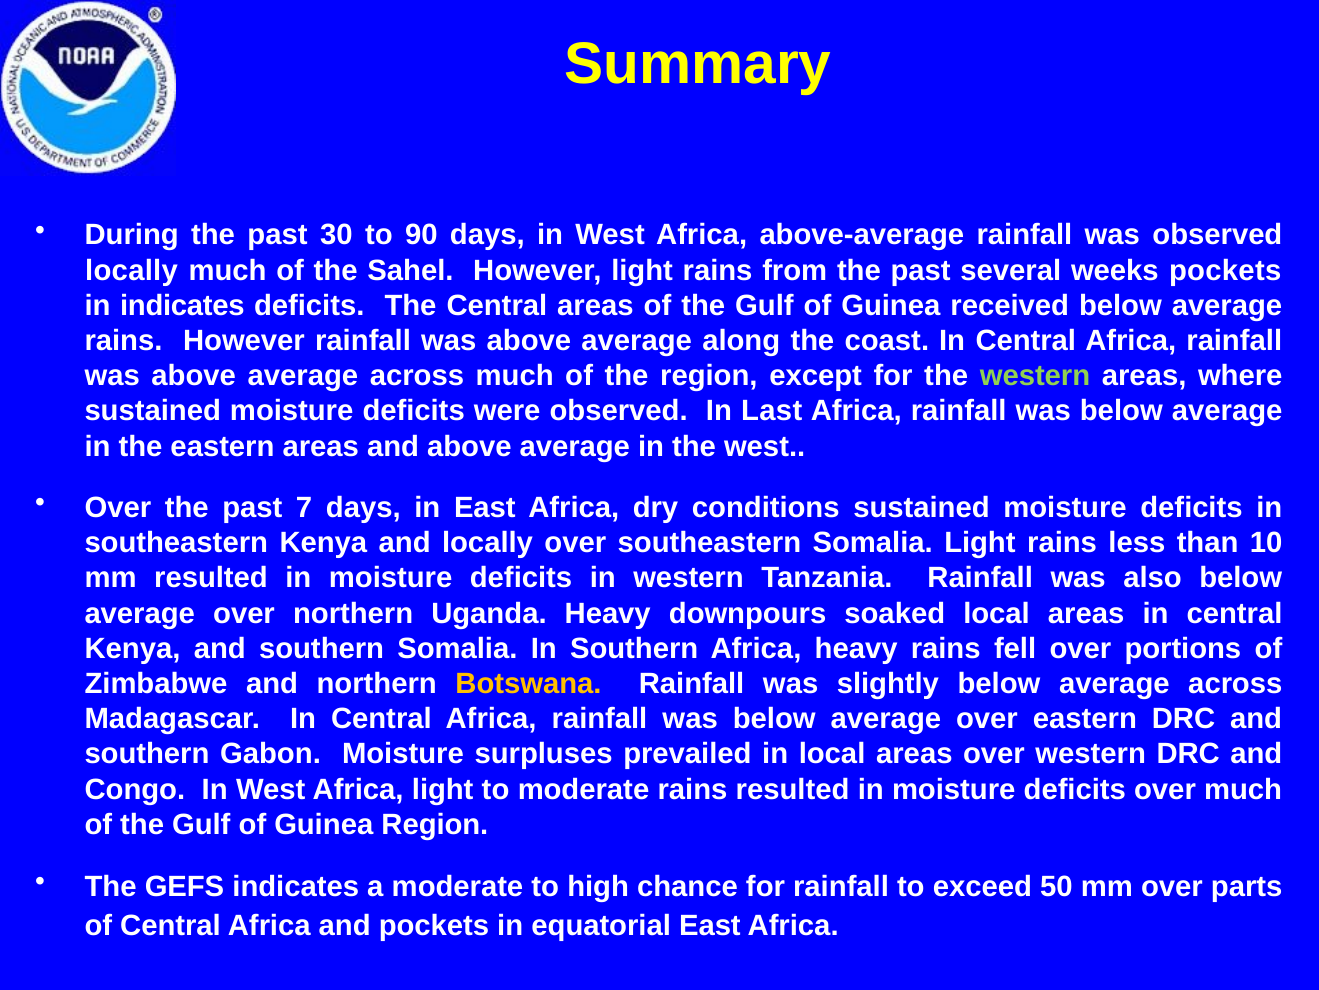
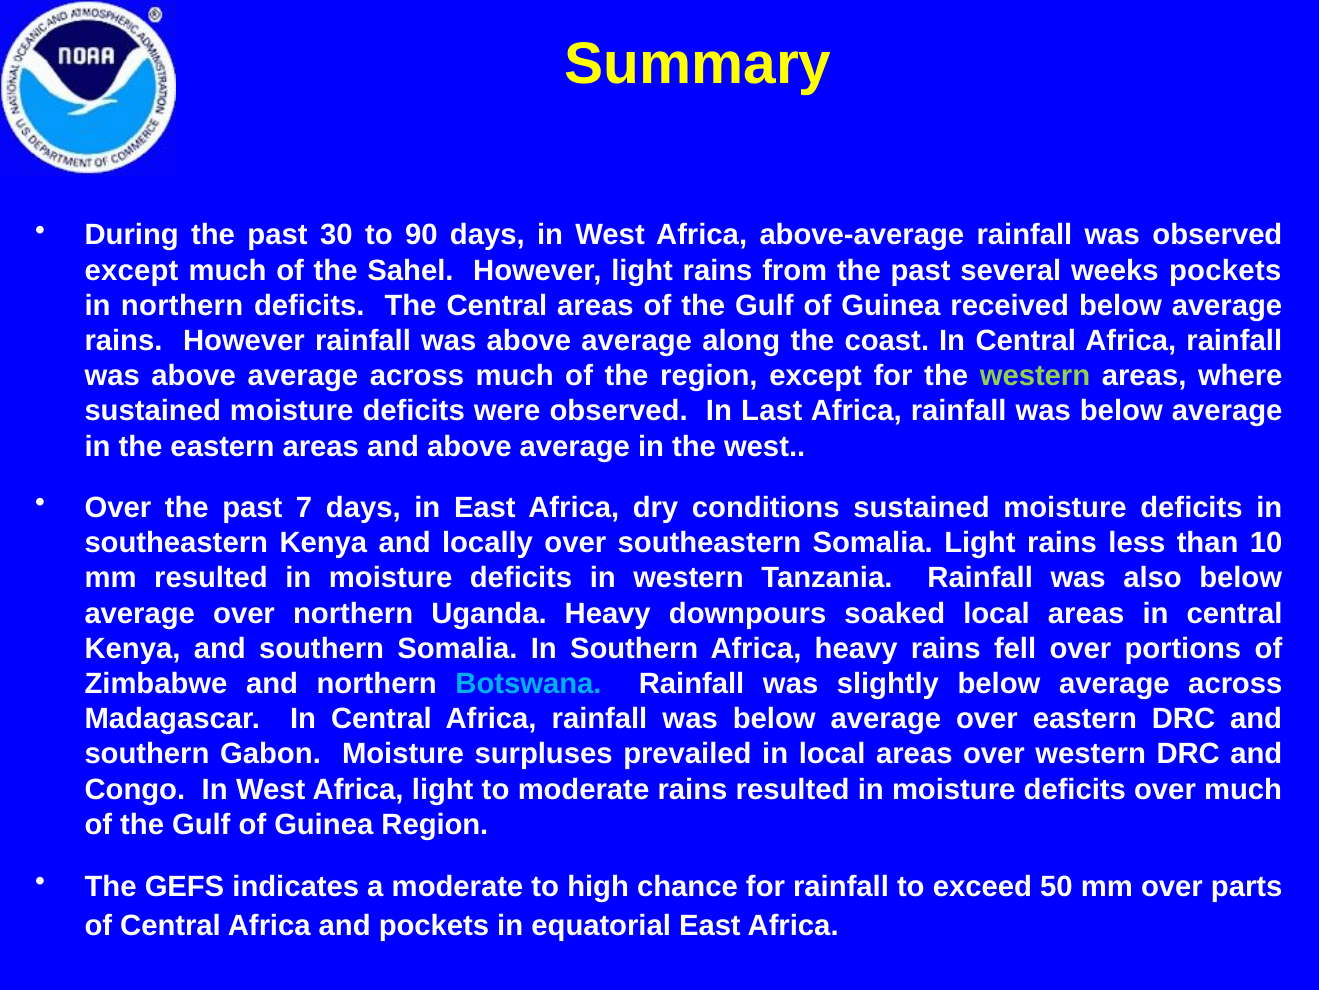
locally at (132, 270): locally -> except
in indicates: indicates -> northern
Botswana colour: yellow -> light blue
